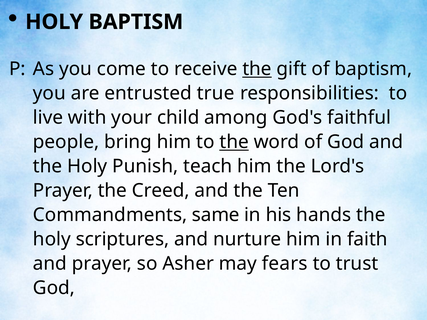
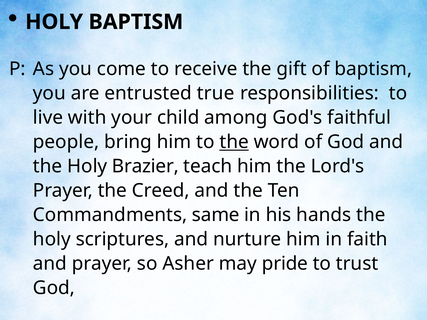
the at (257, 69) underline: present -> none
Punish: Punish -> Brazier
fears: fears -> pride
